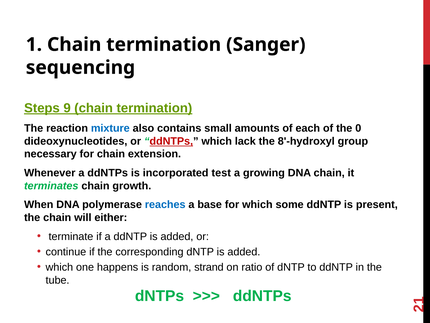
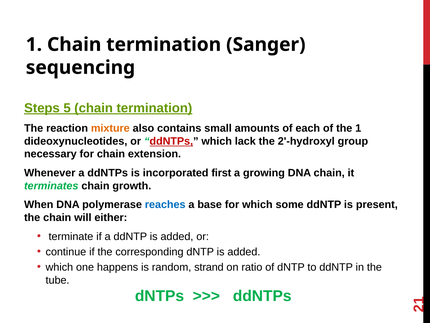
9: 9 -> 5
mixture colour: blue -> orange
the 0: 0 -> 1
8'-hydroxyl: 8'-hydroxyl -> 2'-hydroxyl
test: test -> first
